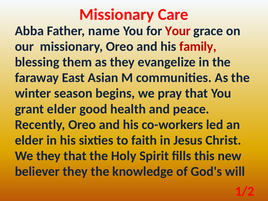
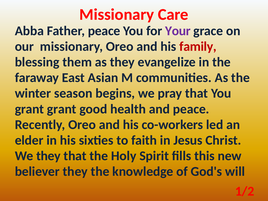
Father name: name -> peace
Your colour: red -> purple
grant elder: elder -> grant
